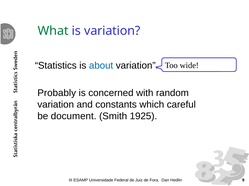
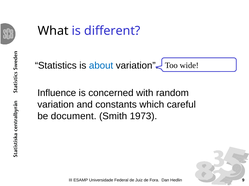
What colour: green -> black
is variation: variation -> different
Probably: Probably -> Influence
1925: 1925 -> 1973
